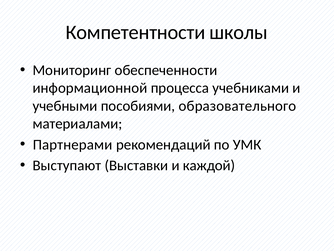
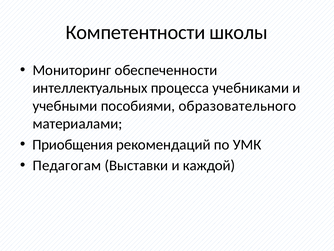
информационной: информационной -> интеллектуальных
Партнерами: Партнерами -> Приобщения
Выступают: Выступают -> Педагогам
